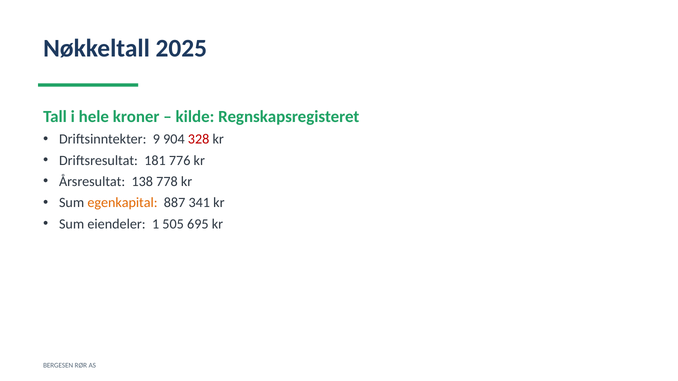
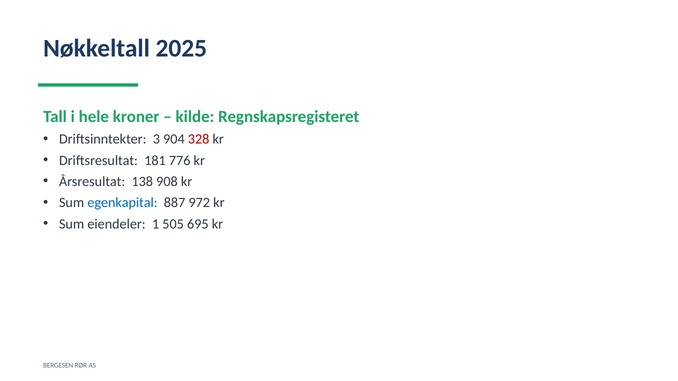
9: 9 -> 3
778: 778 -> 908
egenkapital colour: orange -> blue
341: 341 -> 972
